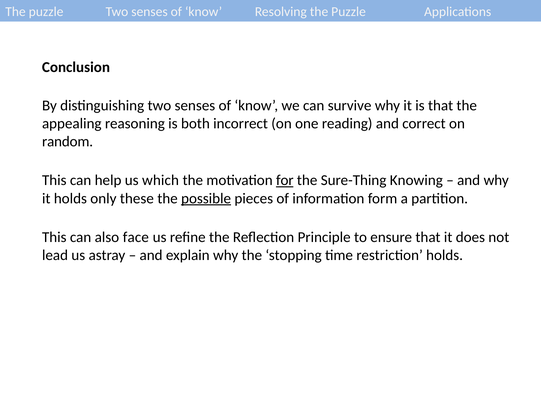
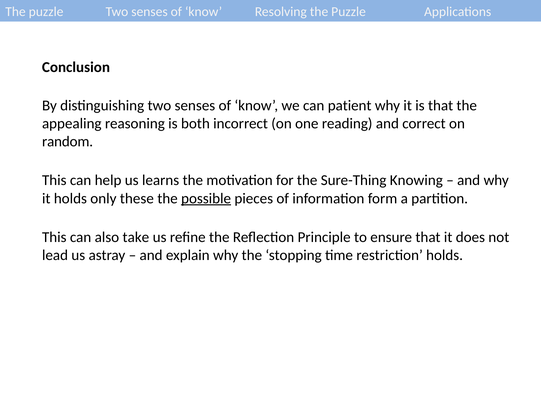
survive: survive -> patient
which: which -> learns
for underline: present -> none
face: face -> take
